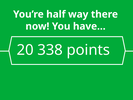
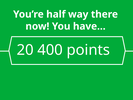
338: 338 -> 400
